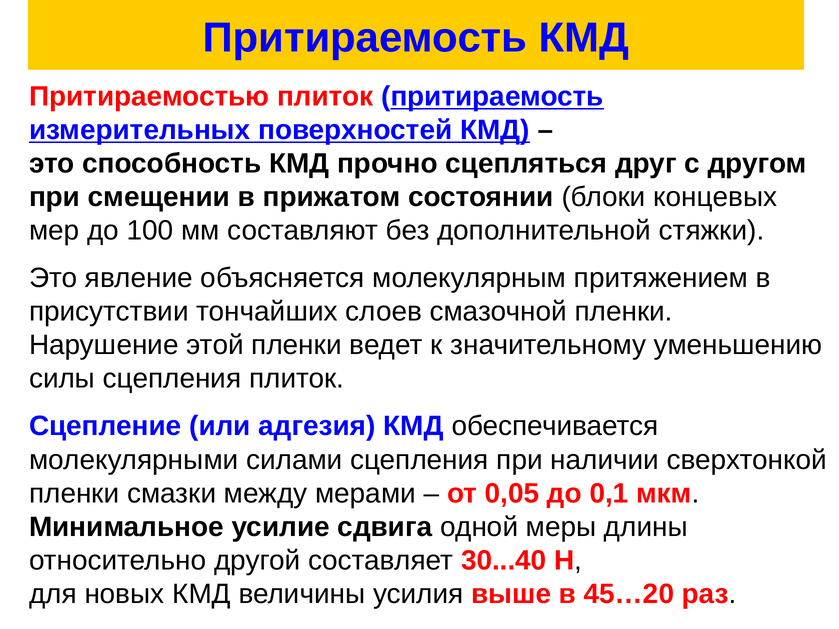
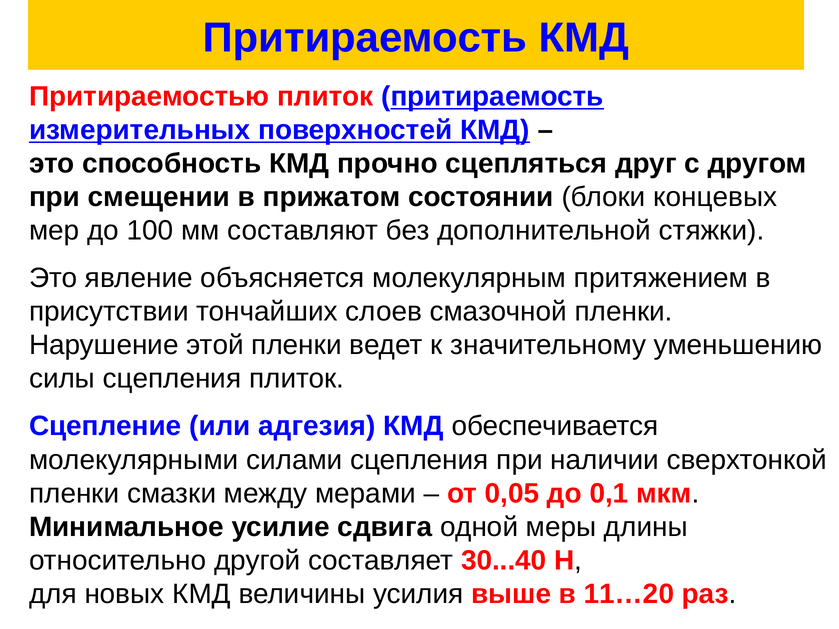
45…20: 45…20 -> 11…20
